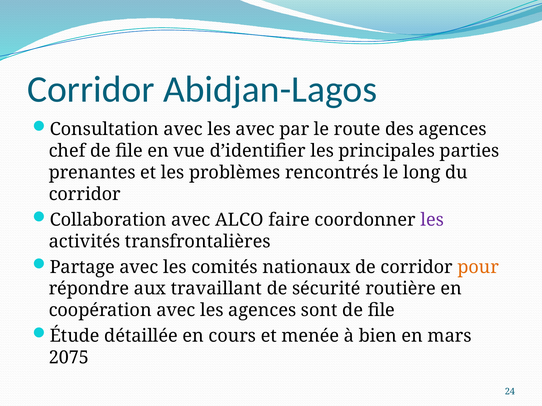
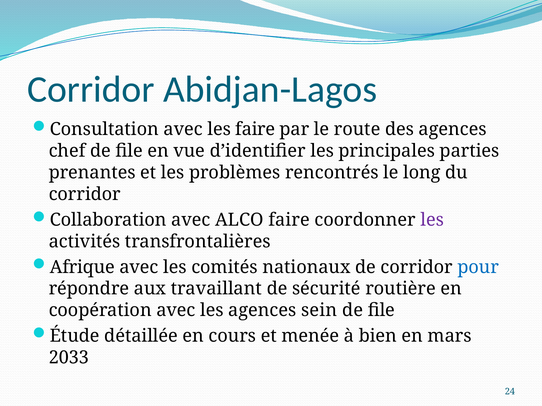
les avec: avec -> faire
Partage: Partage -> Afrique
pour colour: orange -> blue
sont: sont -> sein
2075: 2075 -> 2033
